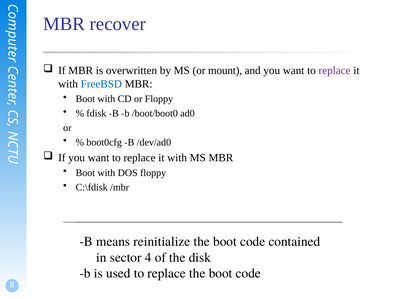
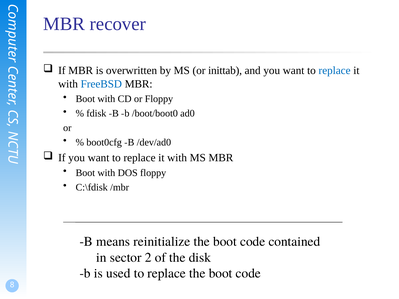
mount: mount -> inittab
replace at (335, 71) colour: purple -> blue
4: 4 -> 2
